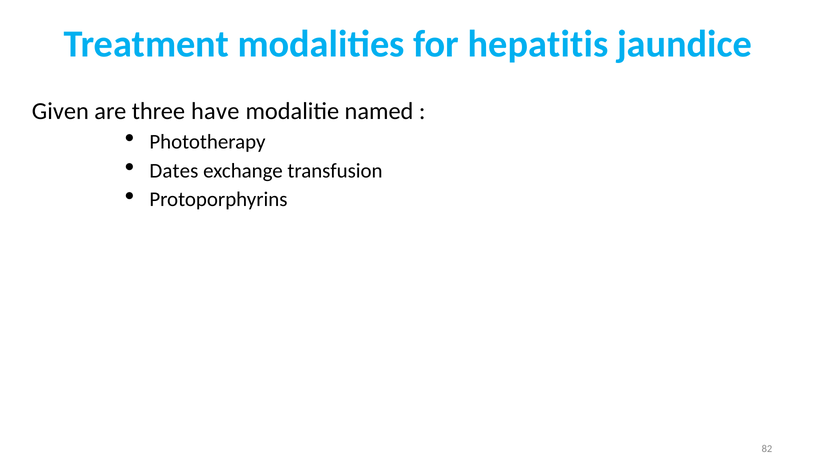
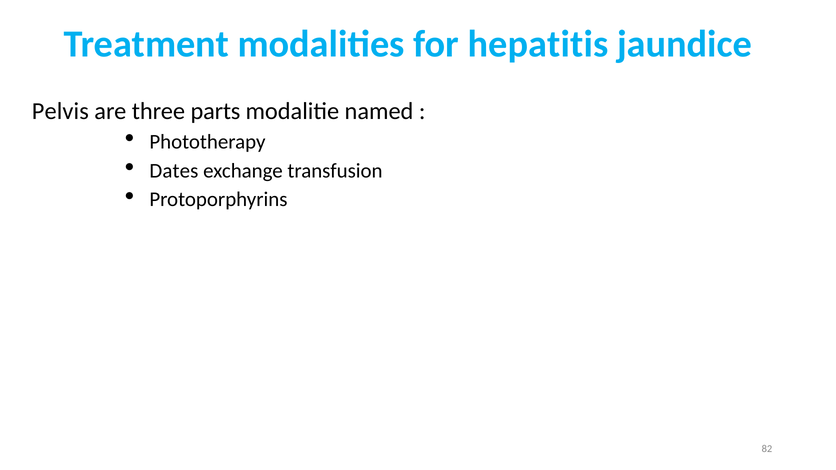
Given: Given -> Pelvis
have: have -> parts
